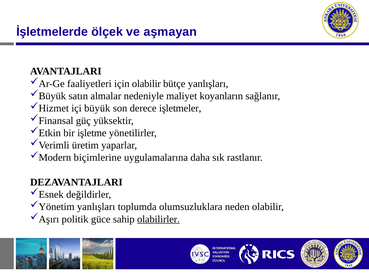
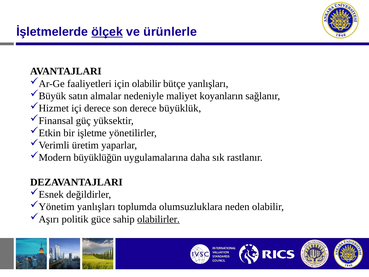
ölçek underline: none -> present
aşmayan: aşmayan -> ürünlerle
içi büyük: büyük -> derece
işletmeler: işletmeler -> büyüklük
biçimlerine: biçimlerine -> büyüklüğün
